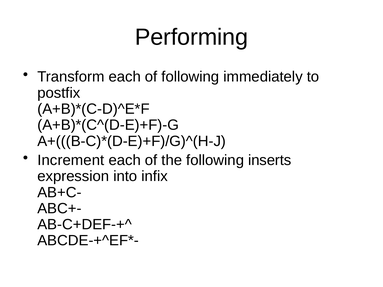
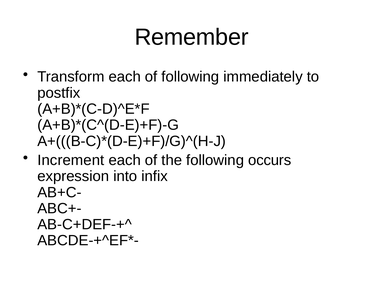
Performing: Performing -> Remember
inserts: inserts -> occurs
